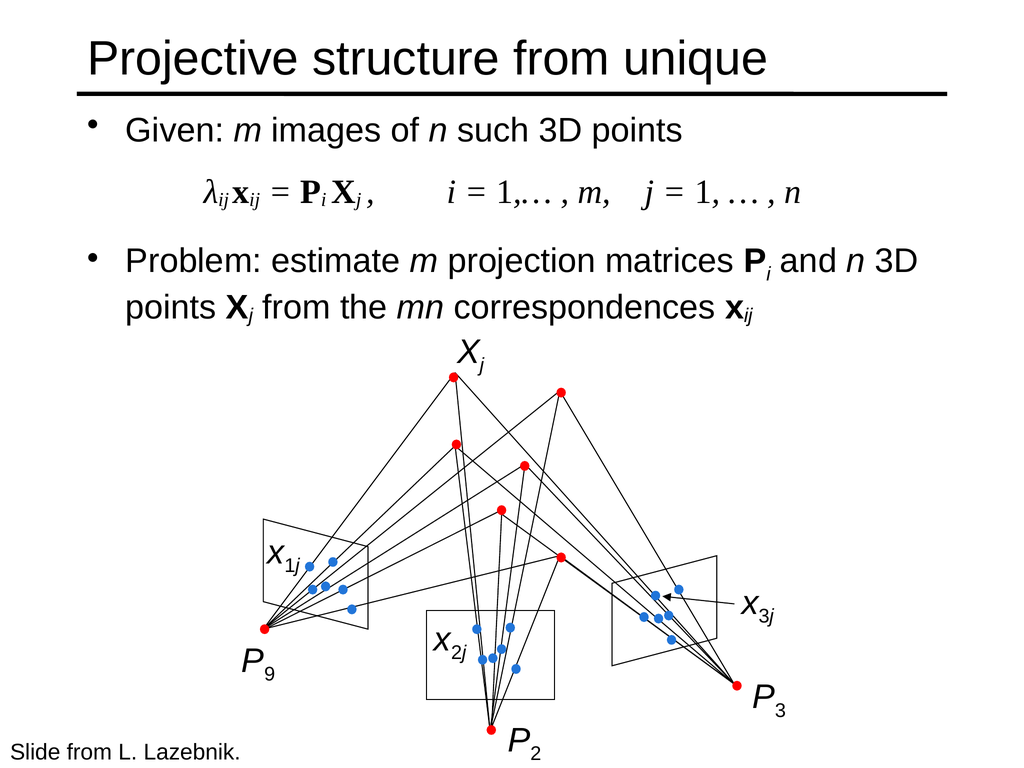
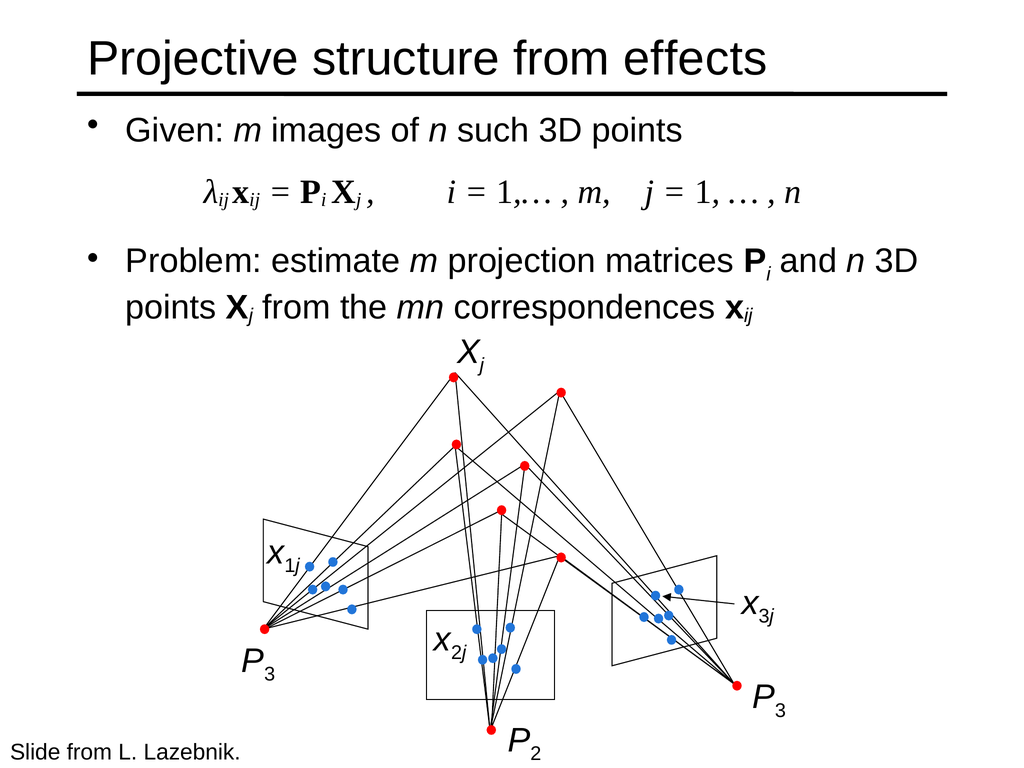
unique: unique -> effects
9 at (270, 674): 9 -> 3
